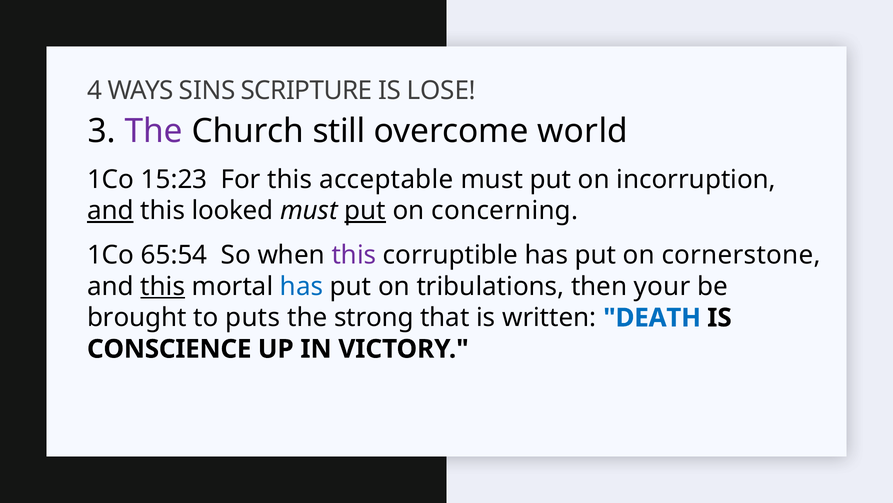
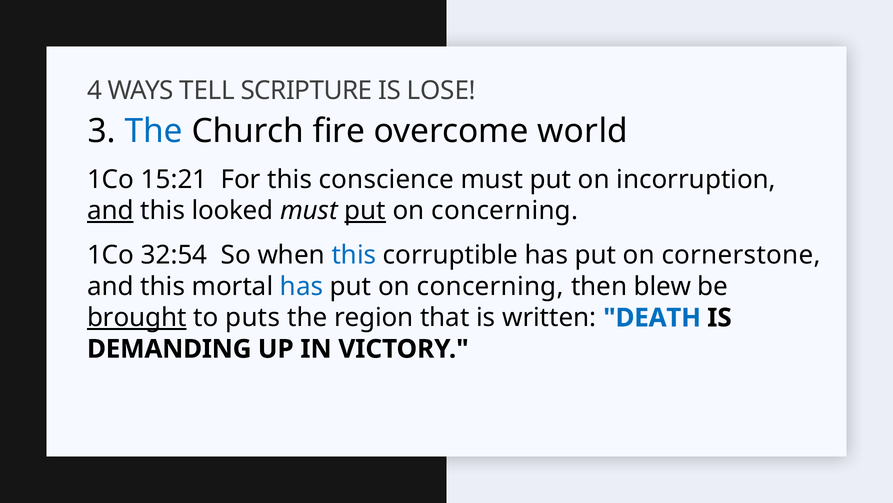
SINS: SINS -> TELL
The at (154, 131) colour: purple -> blue
still: still -> fire
15:23: 15:23 -> 15:21
acceptable: acceptable -> conscience
65:54: 65:54 -> 32:54
this at (354, 255) colour: purple -> blue
this at (163, 286) underline: present -> none
tribulations at (490, 286): tribulations -> concerning
your: your -> blew
brought underline: none -> present
strong: strong -> region
CONSCIENCE: CONSCIENCE -> DEMANDING
